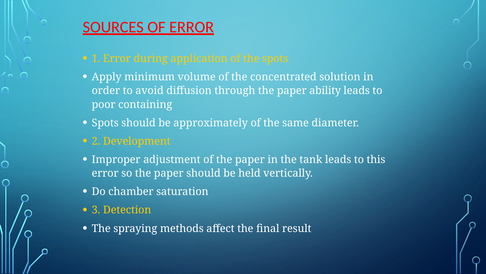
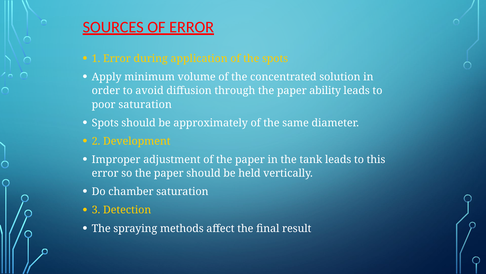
poor containing: containing -> saturation
